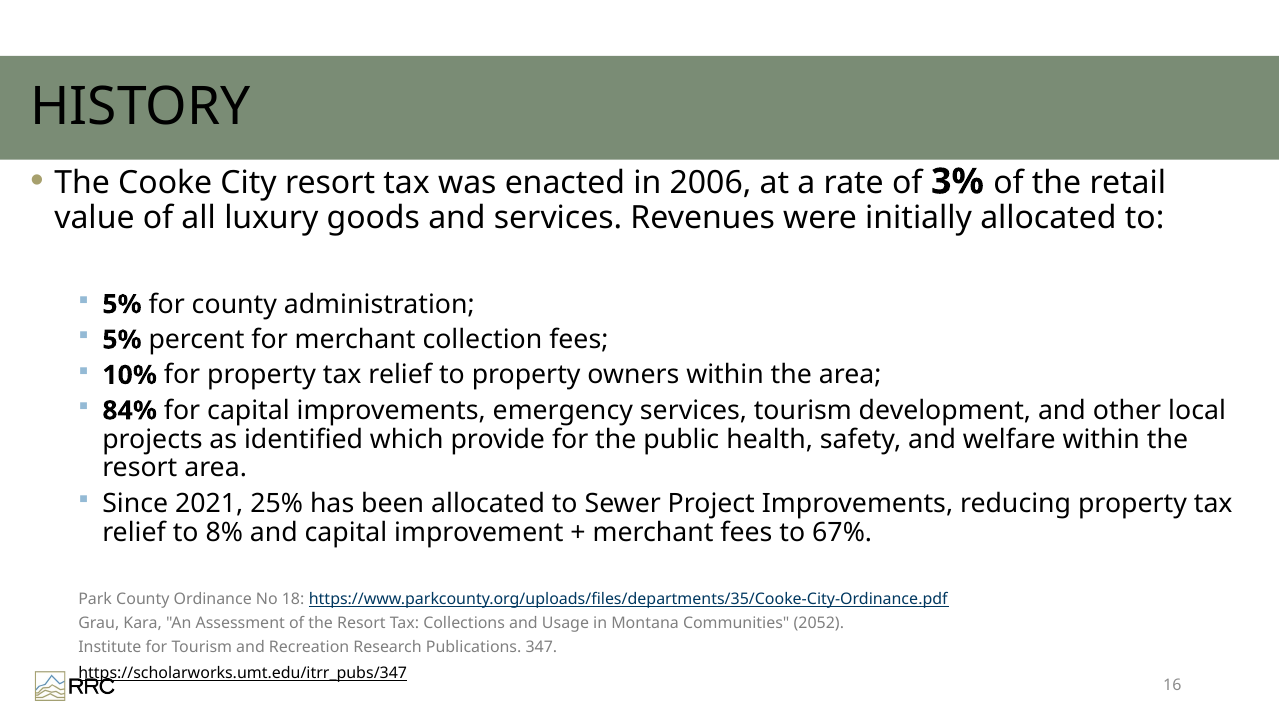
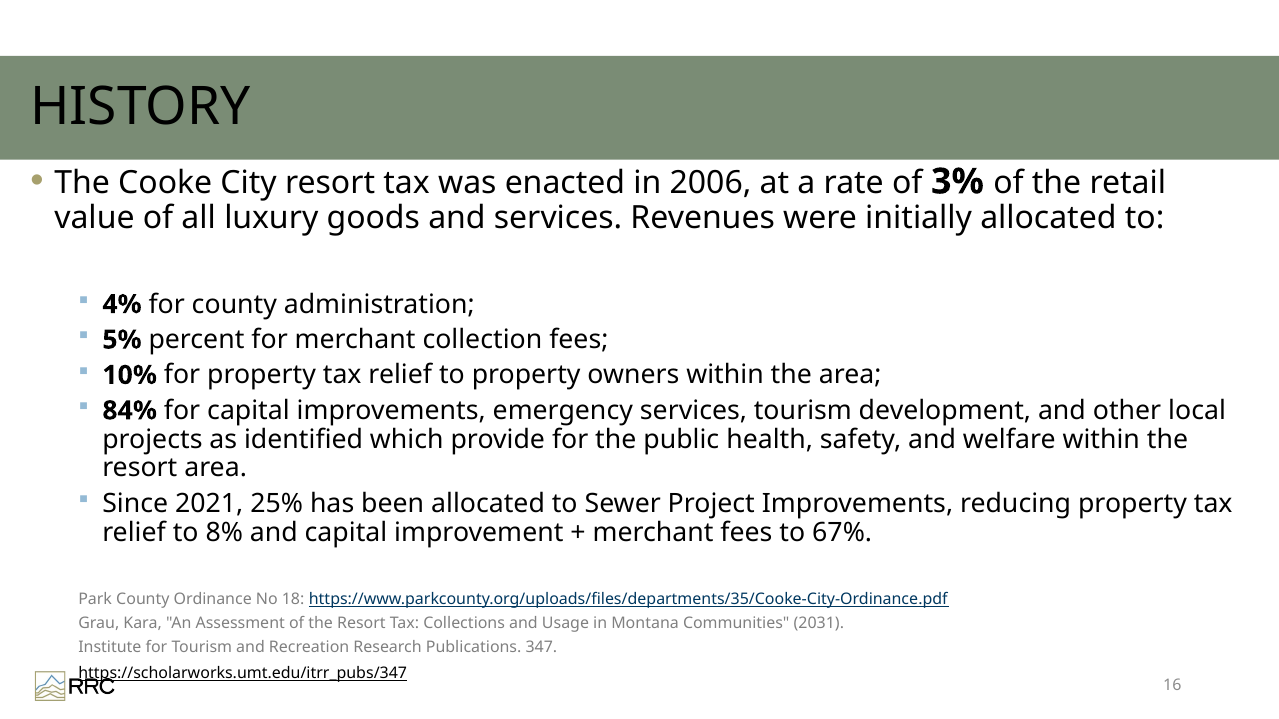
5% at (122, 305): 5% -> 4%
2052: 2052 -> 2031
